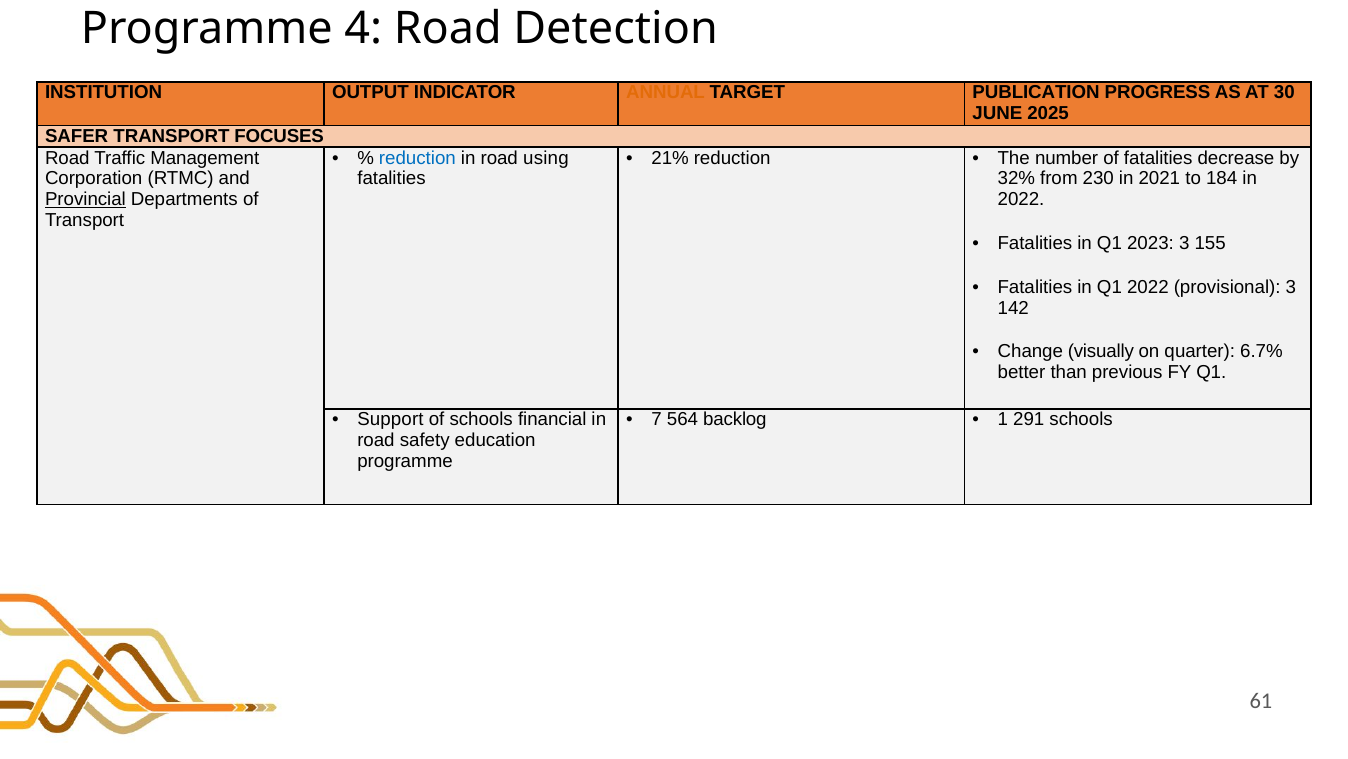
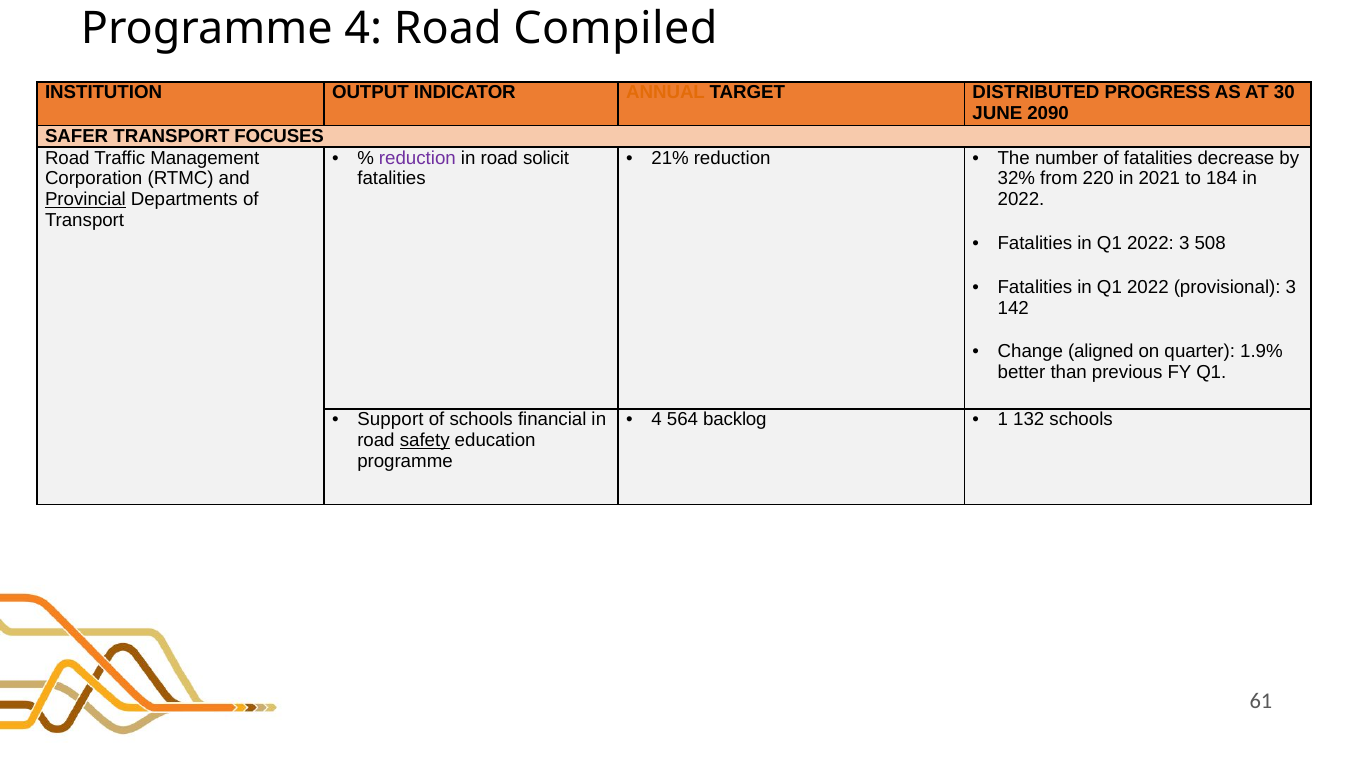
Detection: Detection -> Compiled
PUBLICATION: PUBLICATION -> DISTRIBUTED
2025: 2025 -> 2090
reduction at (417, 158) colour: blue -> purple
using: using -> solicit
230: 230 -> 220
2023 at (1150, 243): 2023 -> 2022
155: 155 -> 508
visually: visually -> aligned
6.7%: 6.7% -> 1.9%
7 at (657, 419): 7 -> 4
291: 291 -> 132
safety underline: none -> present
